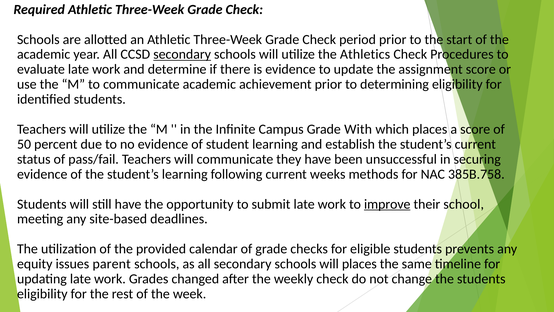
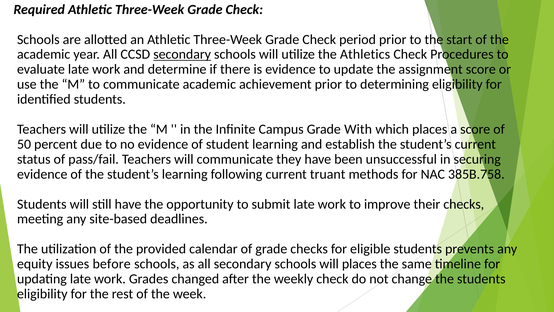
weeks: weeks -> truant
improve underline: present -> none
their school: school -> checks
parent: parent -> before
